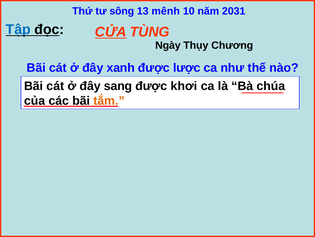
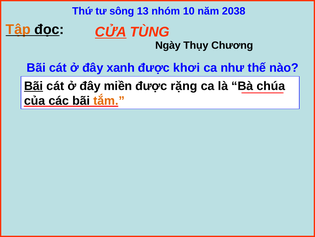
mênh: mênh -> nhóm
2031: 2031 -> 2038
Tập colour: blue -> orange
lược: lược -> khơi
Bãi at (34, 86) underline: none -> present
sang: sang -> miền
khơi: khơi -> rặng
